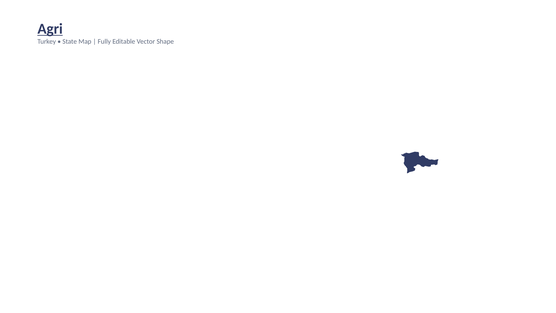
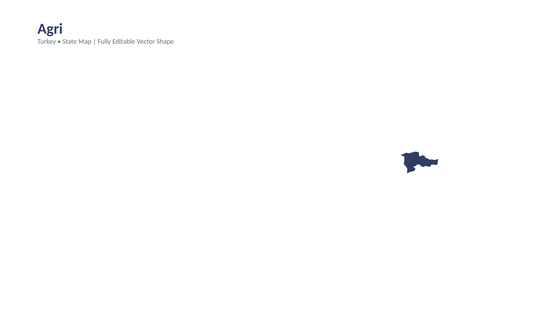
Agri underline: present -> none
